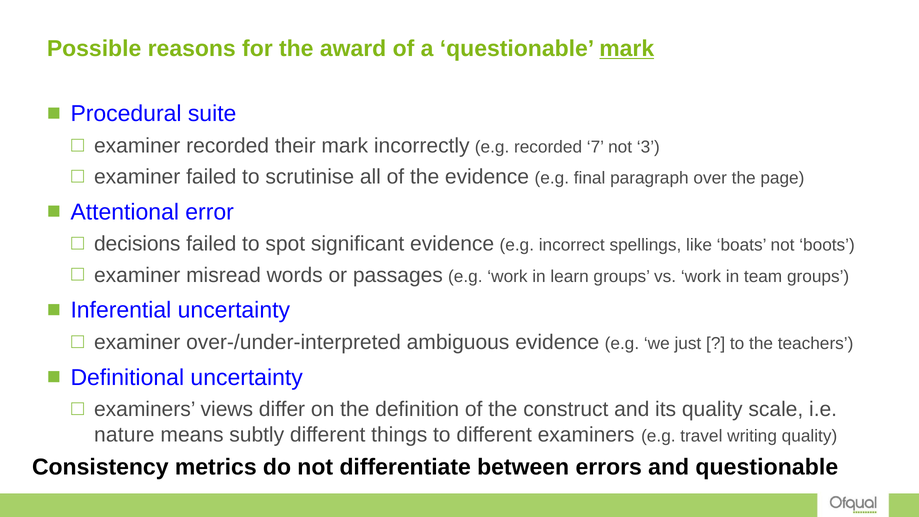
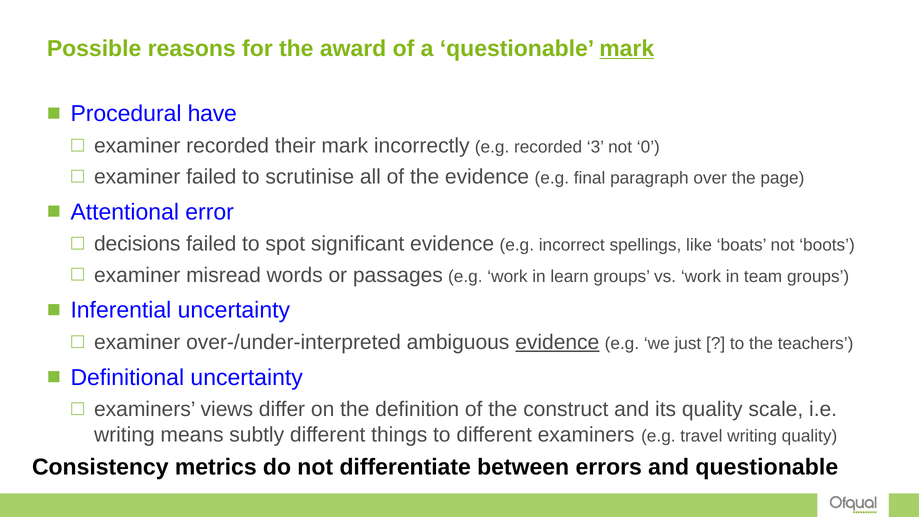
suite: suite -> have
7: 7 -> 3
3: 3 -> 0
evidence at (557, 342) underline: none -> present
nature at (124, 435): nature -> writing
